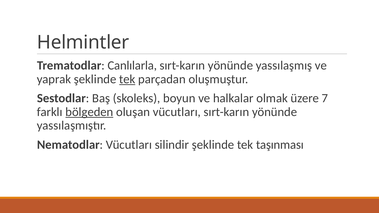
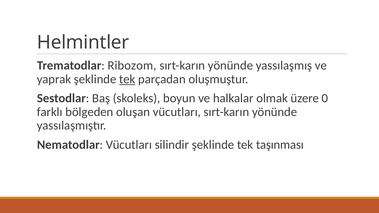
Canlılarla: Canlılarla -> Ribozom
7: 7 -> 0
bölgeden underline: present -> none
